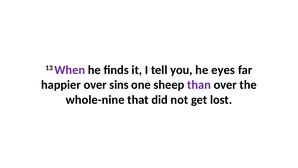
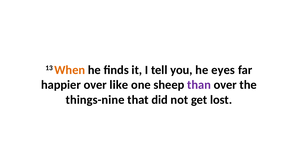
When colour: purple -> orange
sins: sins -> like
whole-nine: whole-nine -> things-nine
